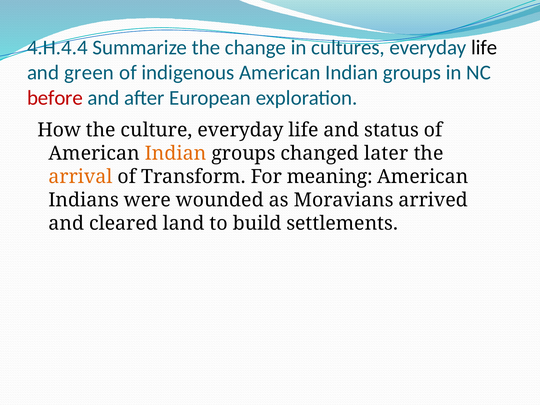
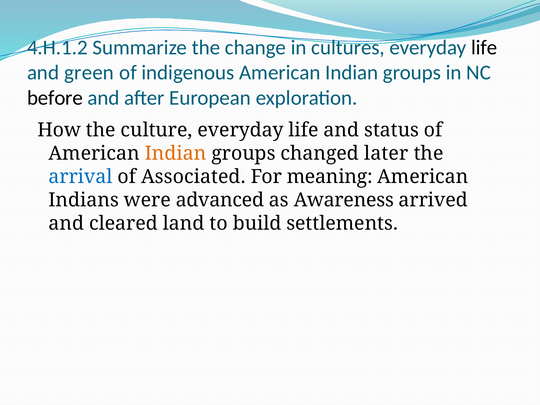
4.H.4.4: 4.H.4.4 -> 4.H.1.2
before colour: red -> black
arrival colour: orange -> blue
Transform: Transform -> Associated
wounded: wounded -> advanced
Moravians: Moravians -> Awareness
